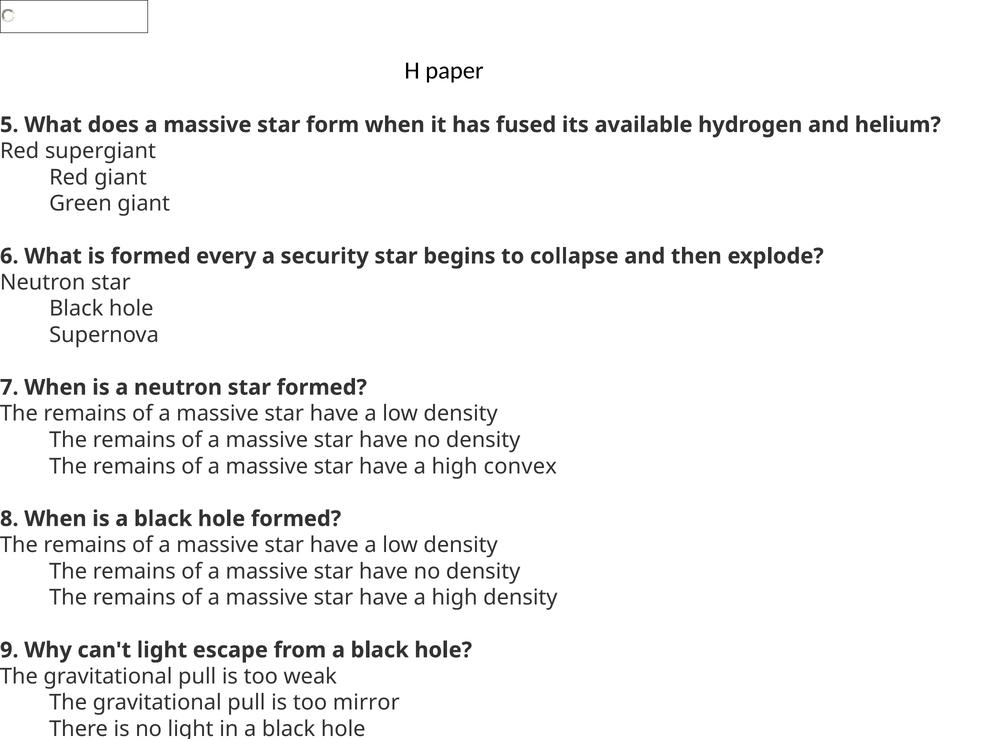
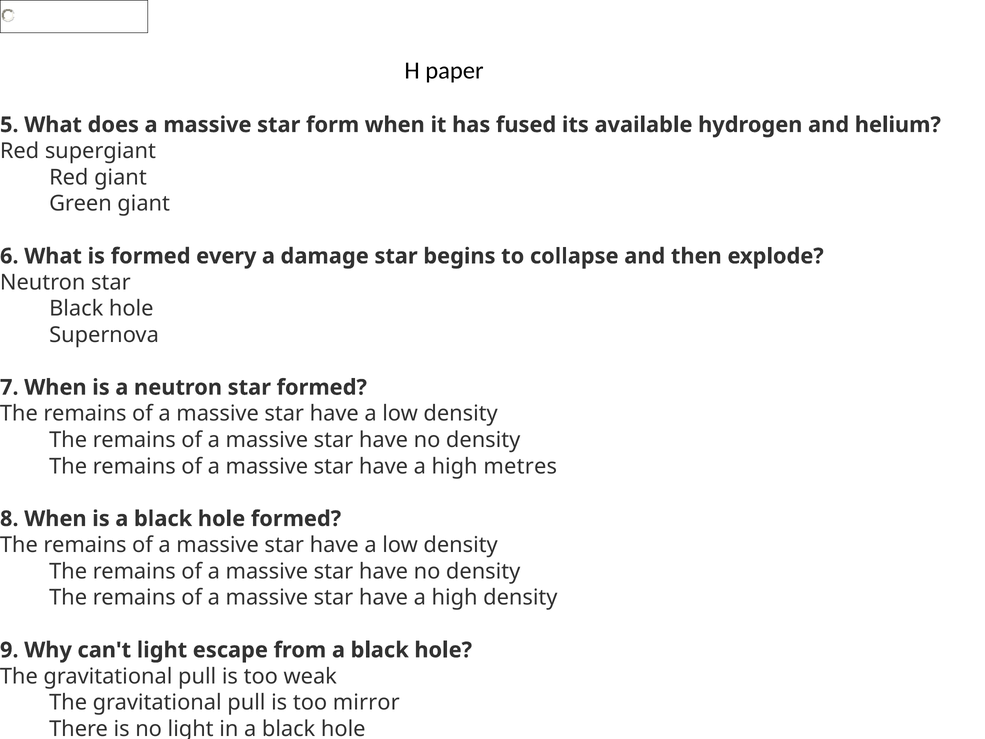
security: security -> damage
convex: convex -> metres
